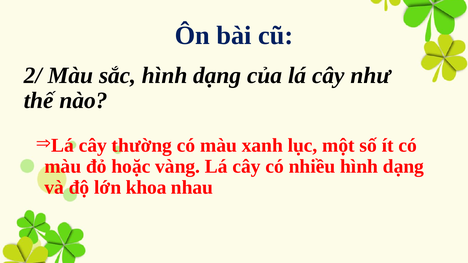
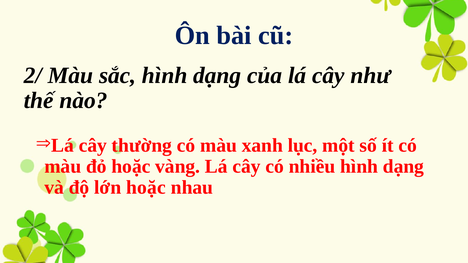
lớn khoa: khoa -> hoặc
